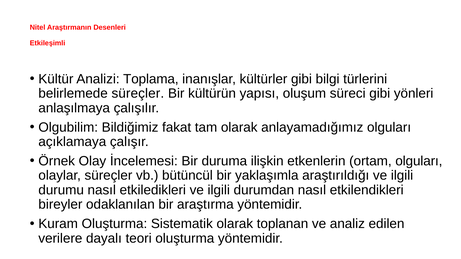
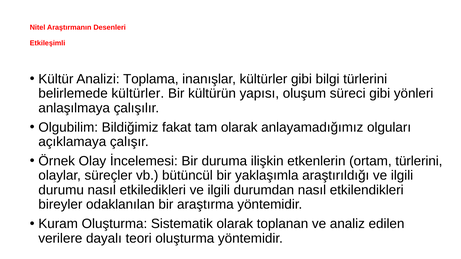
belirlemede süreçler: süreçler -> kültürler
ortam olguları: olguları -> türlerini
